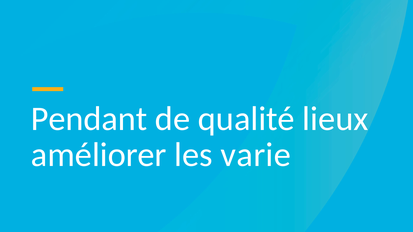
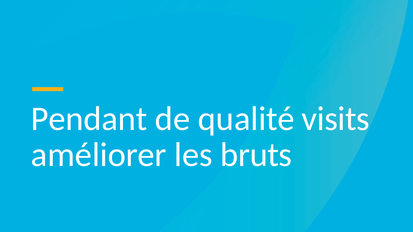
lieux: lieux -> visits
varie: varie -> bruts
